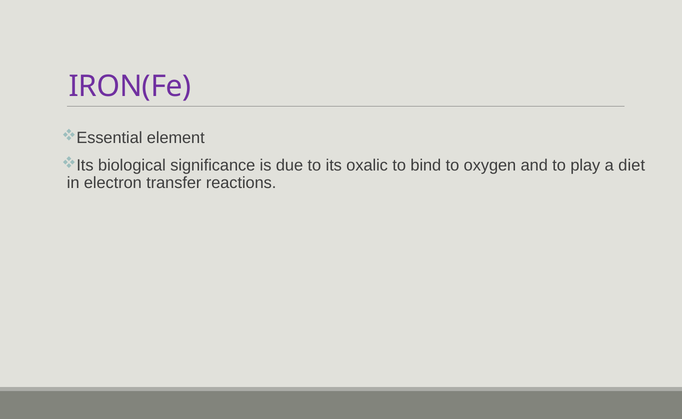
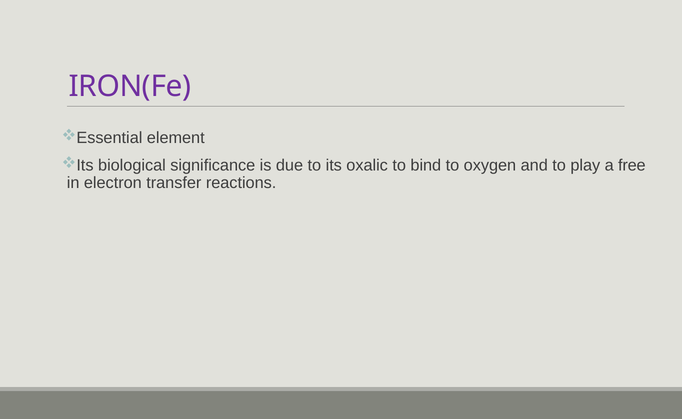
diet: diet -> free
